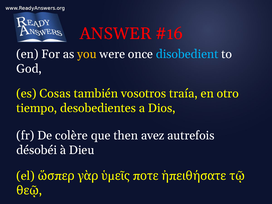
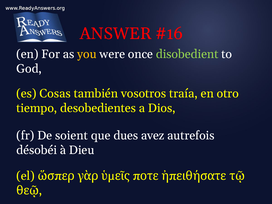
disobedient colour: light blue -> light green
colère: colère -> soient
then: then -> dues
